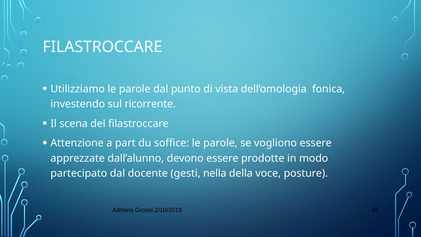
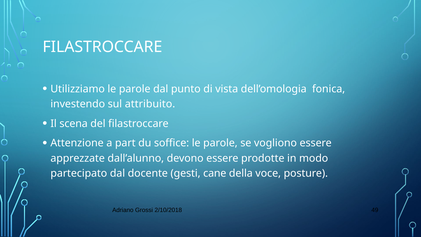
ricorrente: ricorrente -> attribuito
nella: nella -> cane
